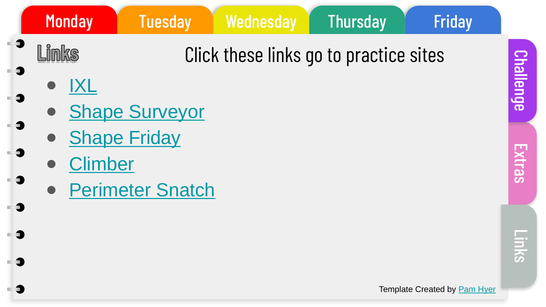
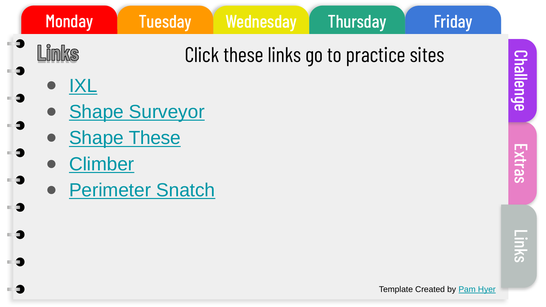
Shape Friday: Friday -> These
